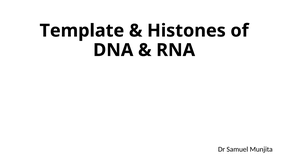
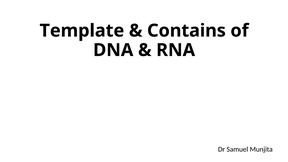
Histones: Histones -> Contains
